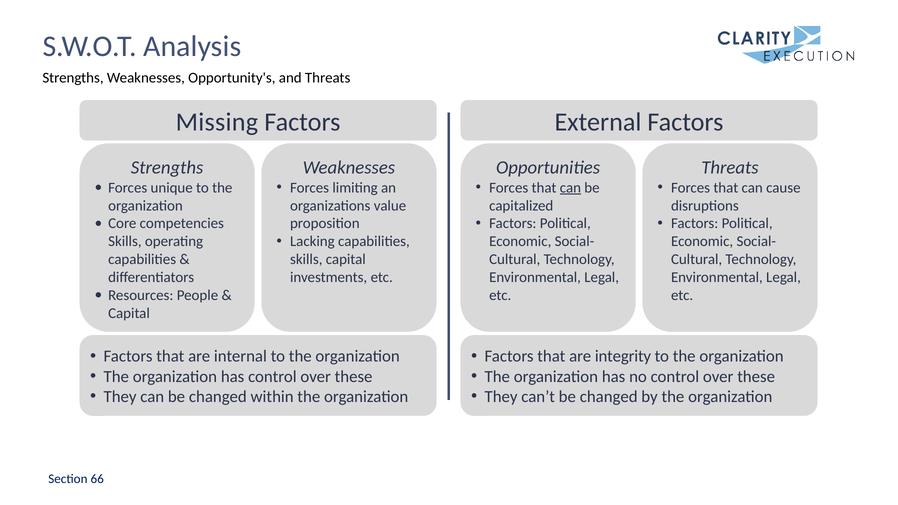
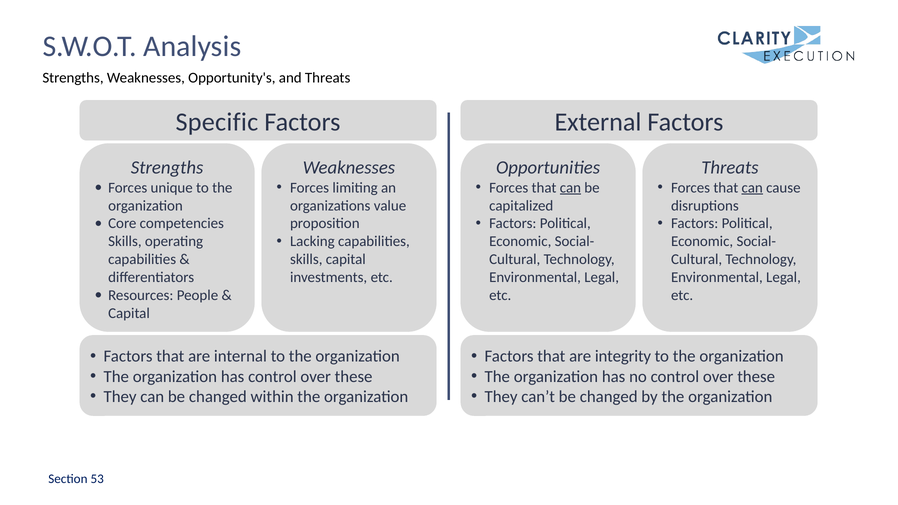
Missing: Missing -> Specific
can at (752, 188) underline: none -> present
66: 66 -> 53
